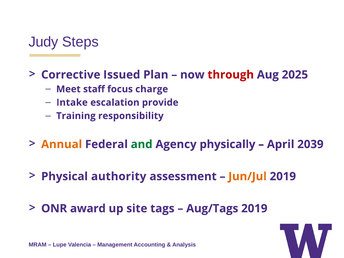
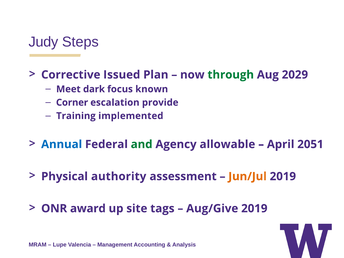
through colour: red -> green
2025: 2025 -> 2029
staff: staff -> dark
charge: charge -> known
Intake: Intake -> Corner
responsibility: responsibility -> implemented
Annual colour: orange -> blue
physically: physically -> allowable
2039: 2039 -> 2051
Aug/Tags: Aug/Tags -> Aug/Give
